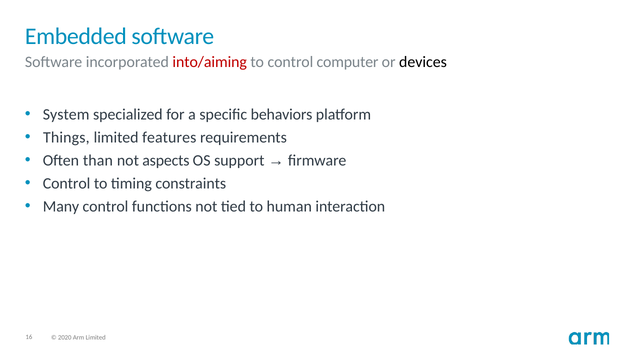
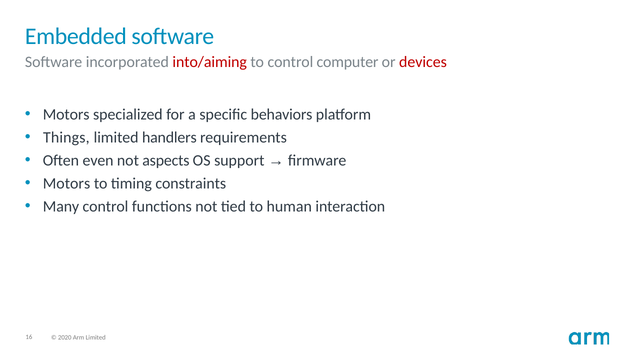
devices colour: black -> red
System at (66, 114): System -> Motors
features: features -> handlers
than: than -> even
Control at (67, 183): Control -> Motors
